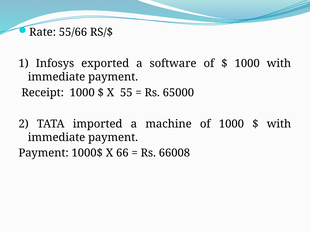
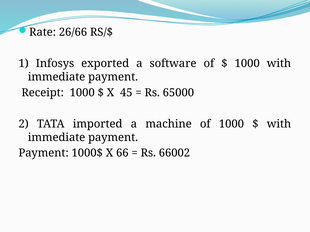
55/66: 55/66 -> 26/66
55: 55 -> 45
66008: 66008 -> 66002
